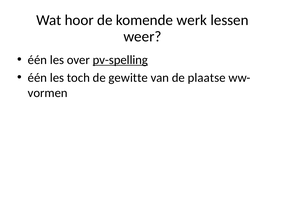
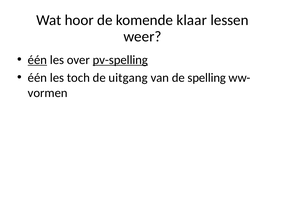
werk: werk -> klaar
één at (37, 60) underline: none -> present
gewitte: gewitte -> uitgang
plaatse: plaatse -> spelling
